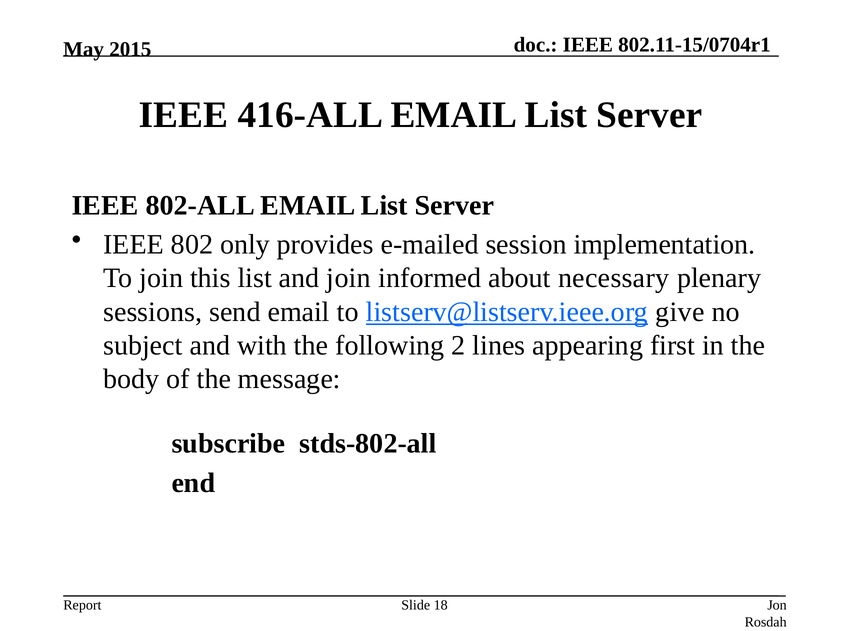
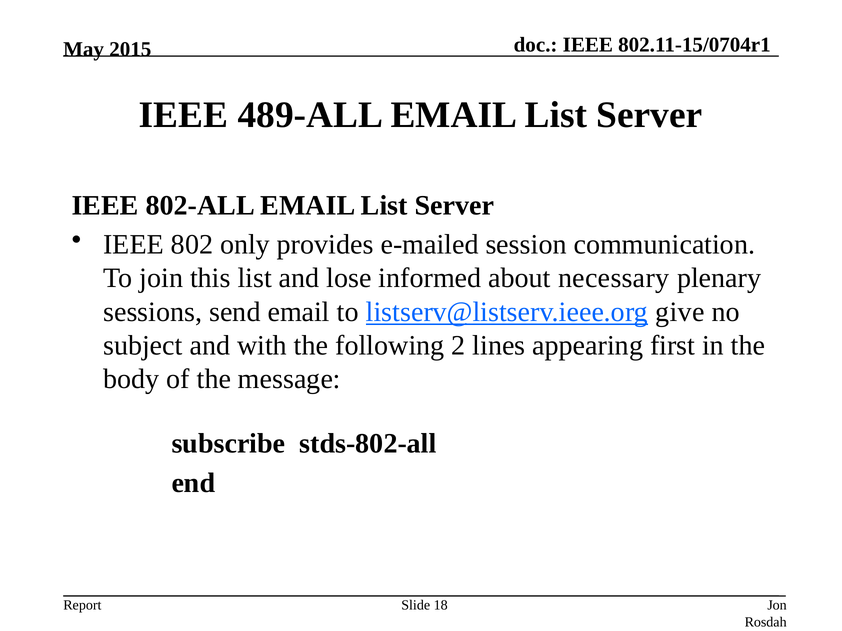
416-ALL: 416-ALL -> 489-ALL
implementation: implementation -> communication
and join: join -> lose
